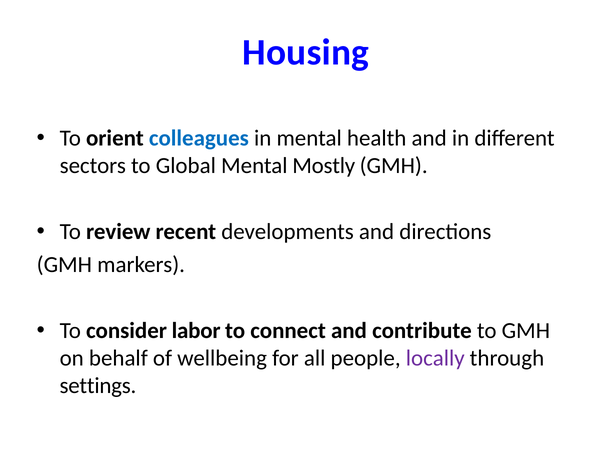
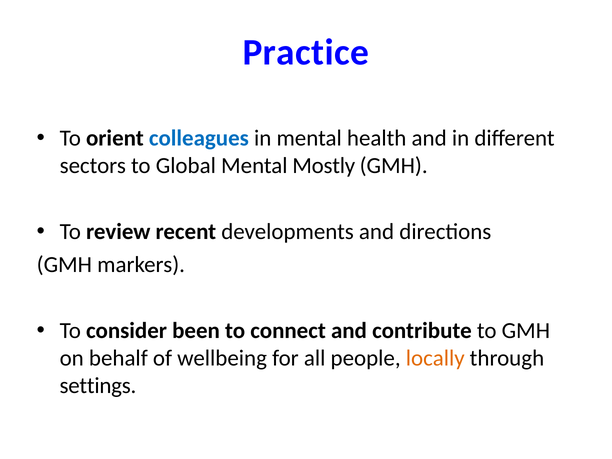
Housing: Housing -> Practice
labor: labor -> been
locally colour: purple -> orange
